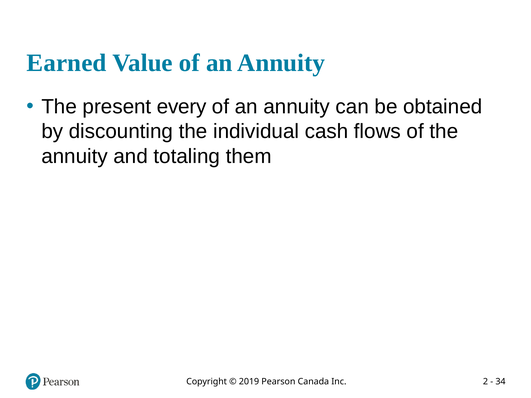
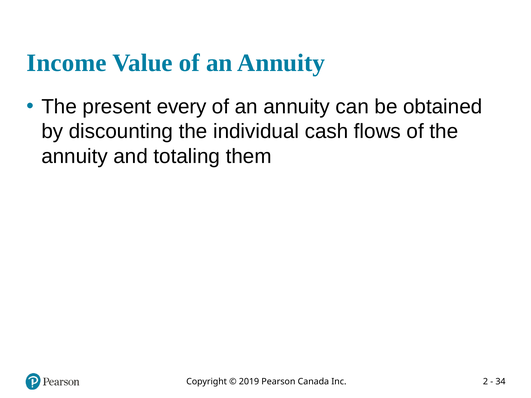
Earned: Earned -> Income
